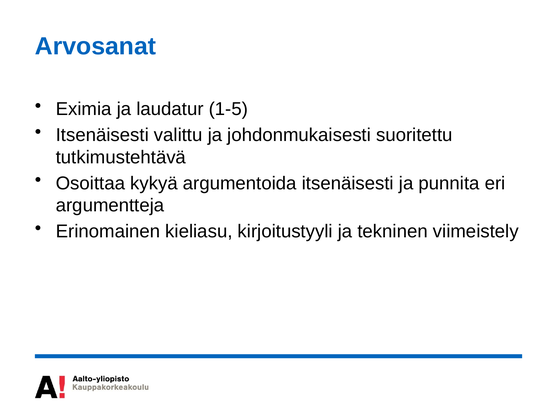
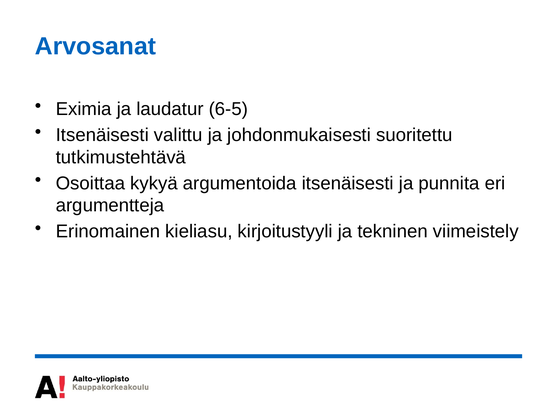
1-5: 1-5 -> 6-5
